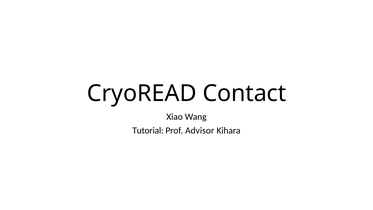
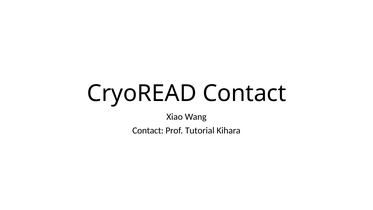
Tutorial at (148, 131): Tutorial -> Contact
Advisor: Advisor -> Tutorial
